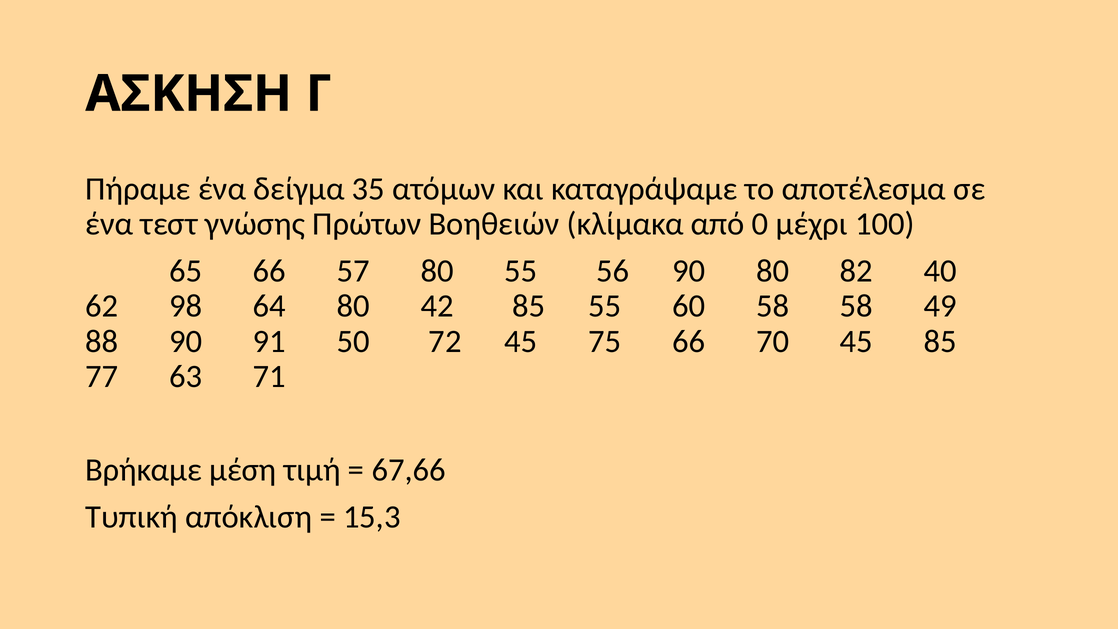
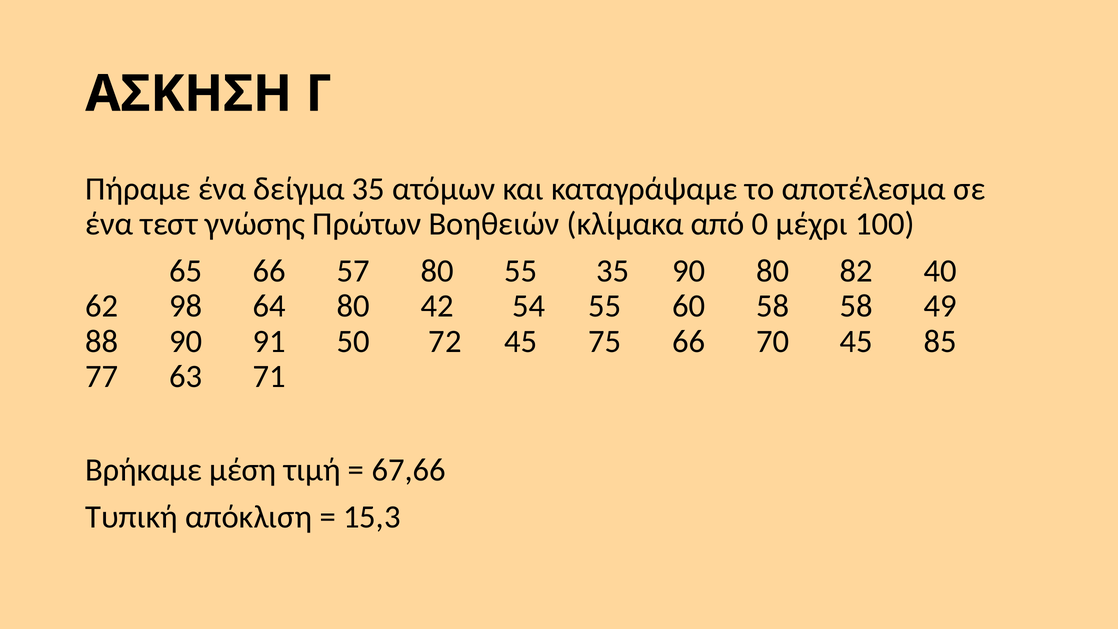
55 56: 56 -> 35
42 85: 85 -> 54
